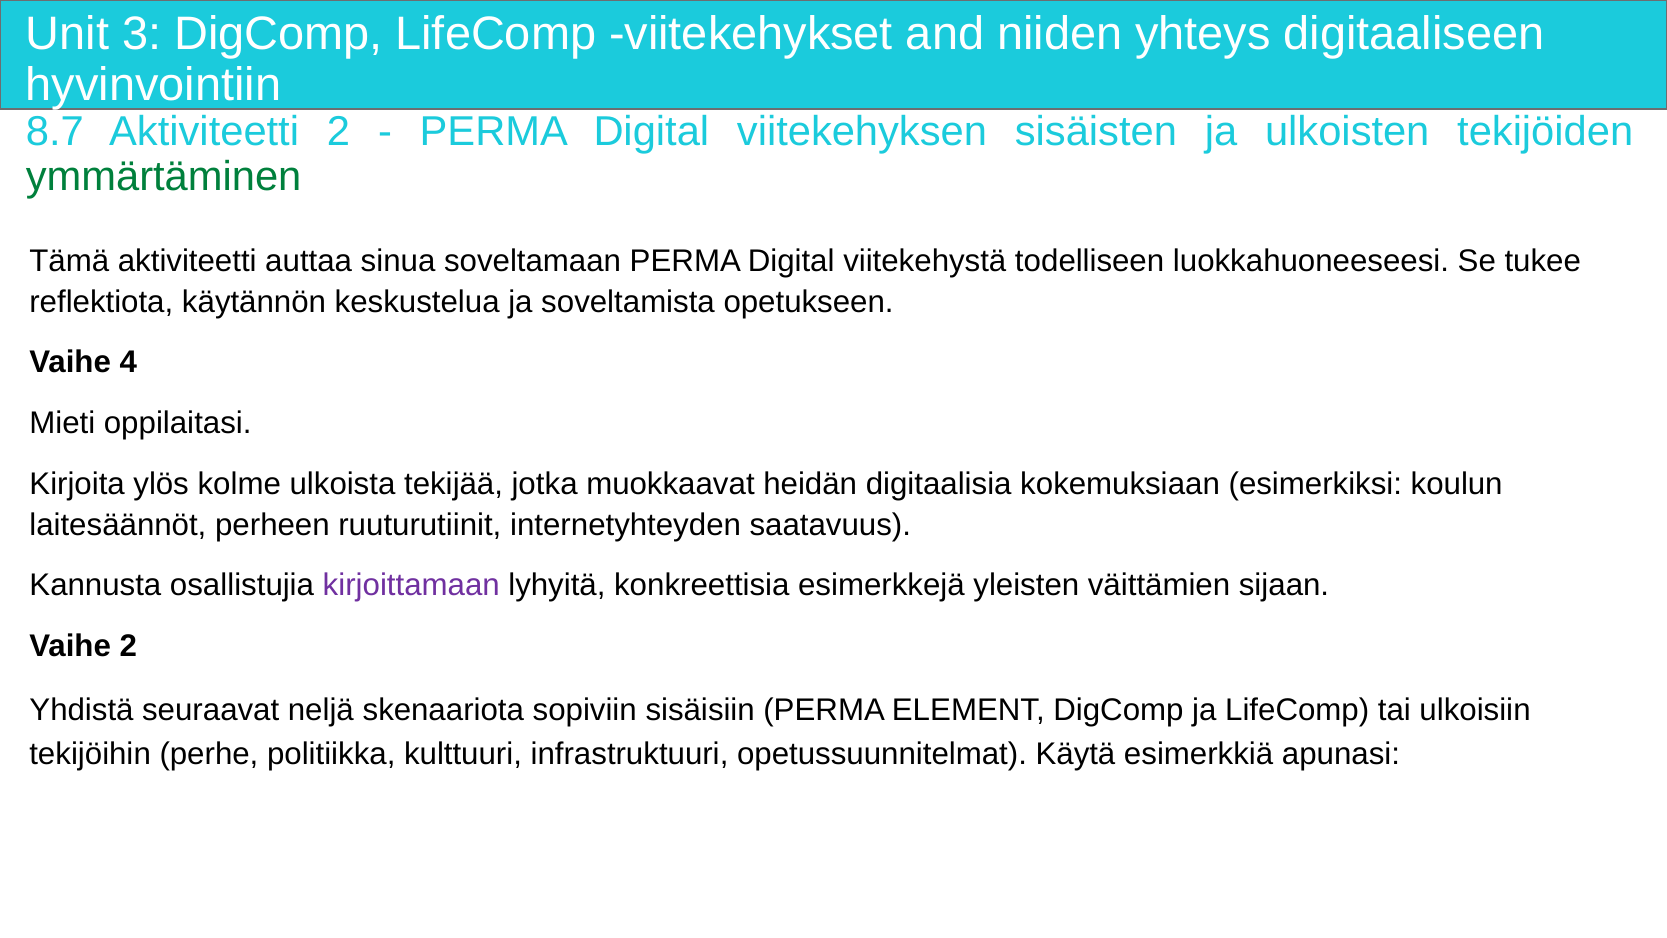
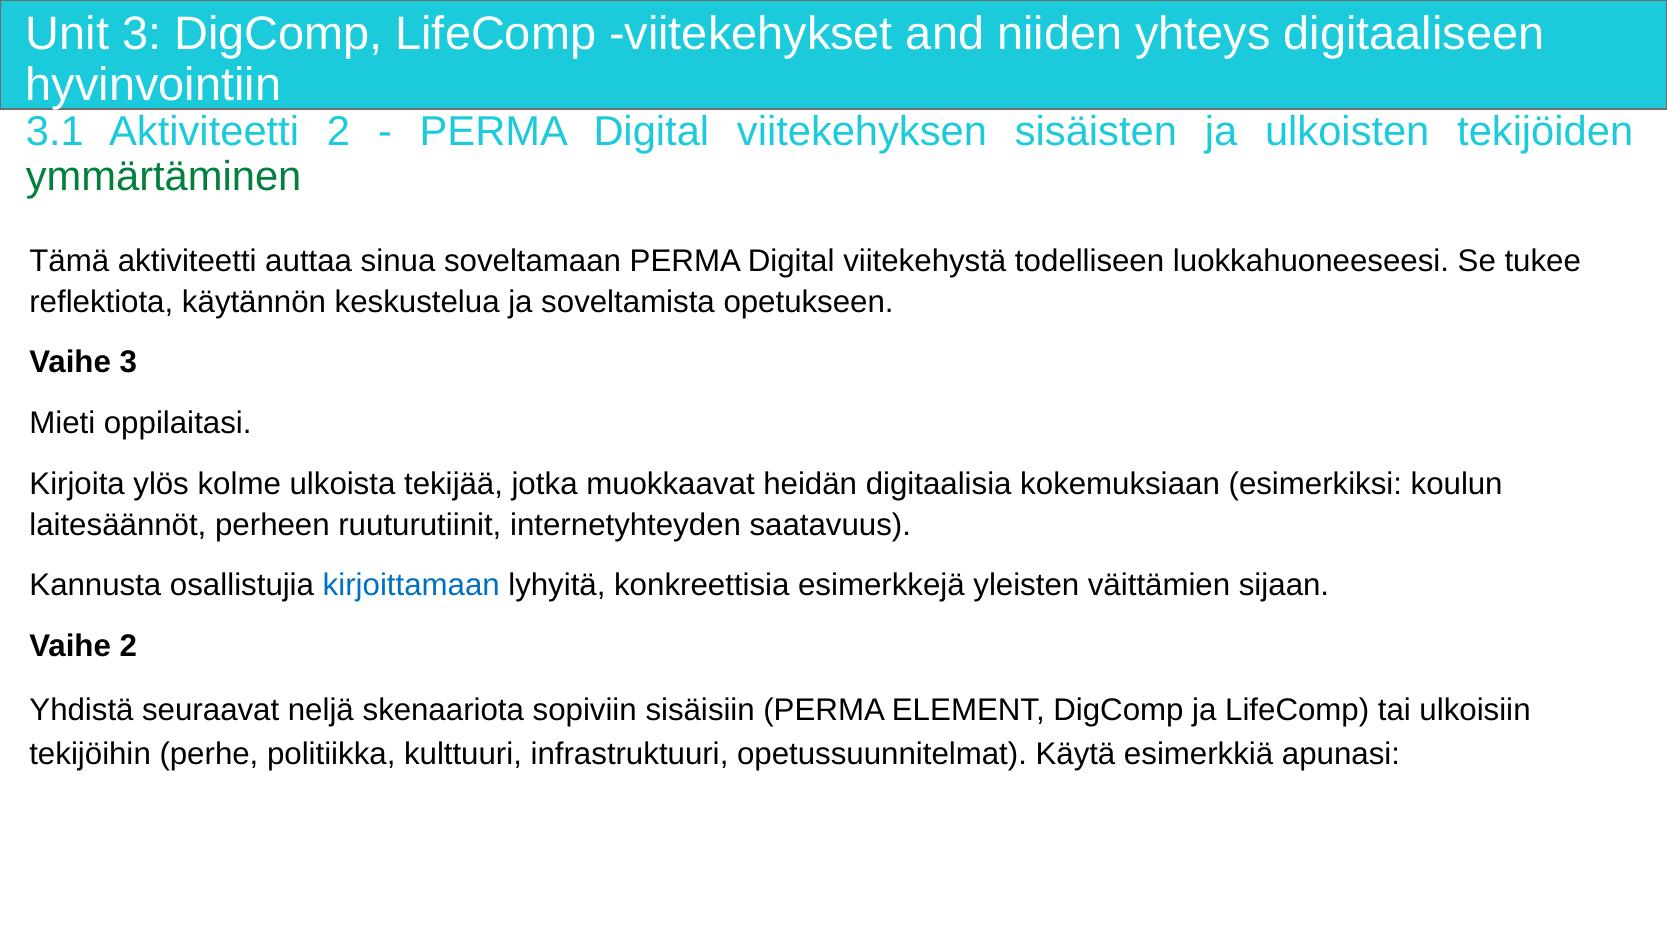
8.7: 8.7 -> 3.1
Vaihe 4: 4 -> 3
kirjoittamaan colour: purple -> blue
